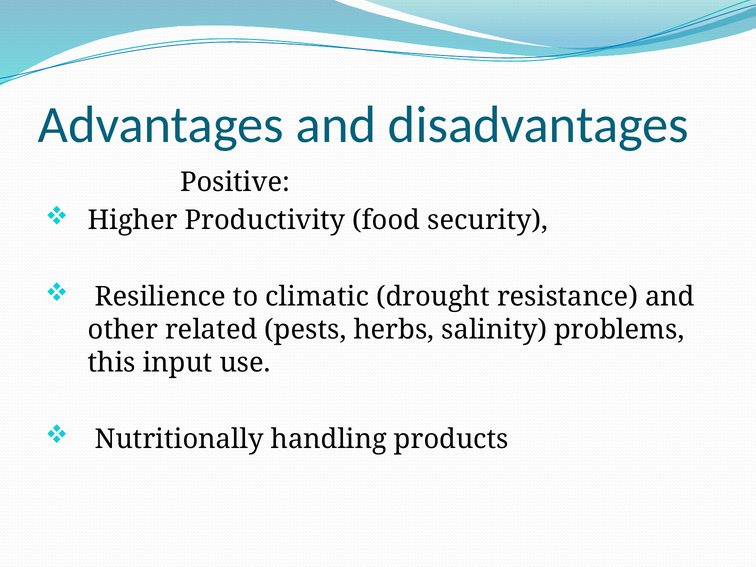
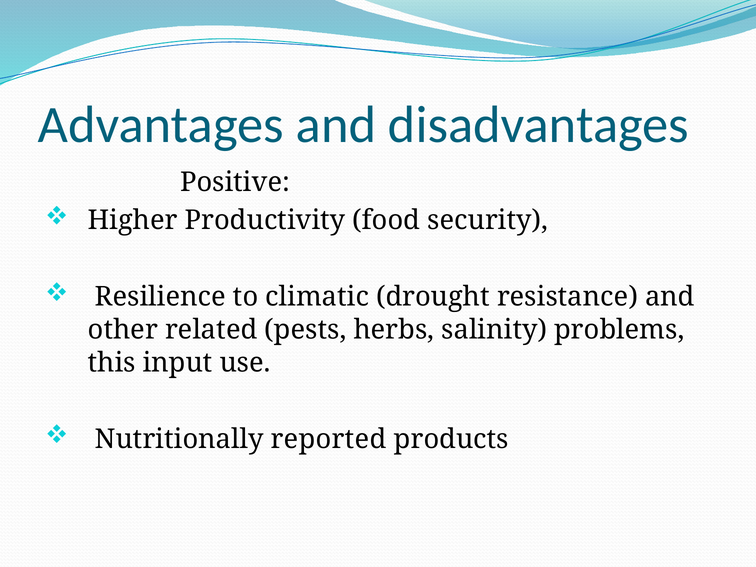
handling: handling -> reported
